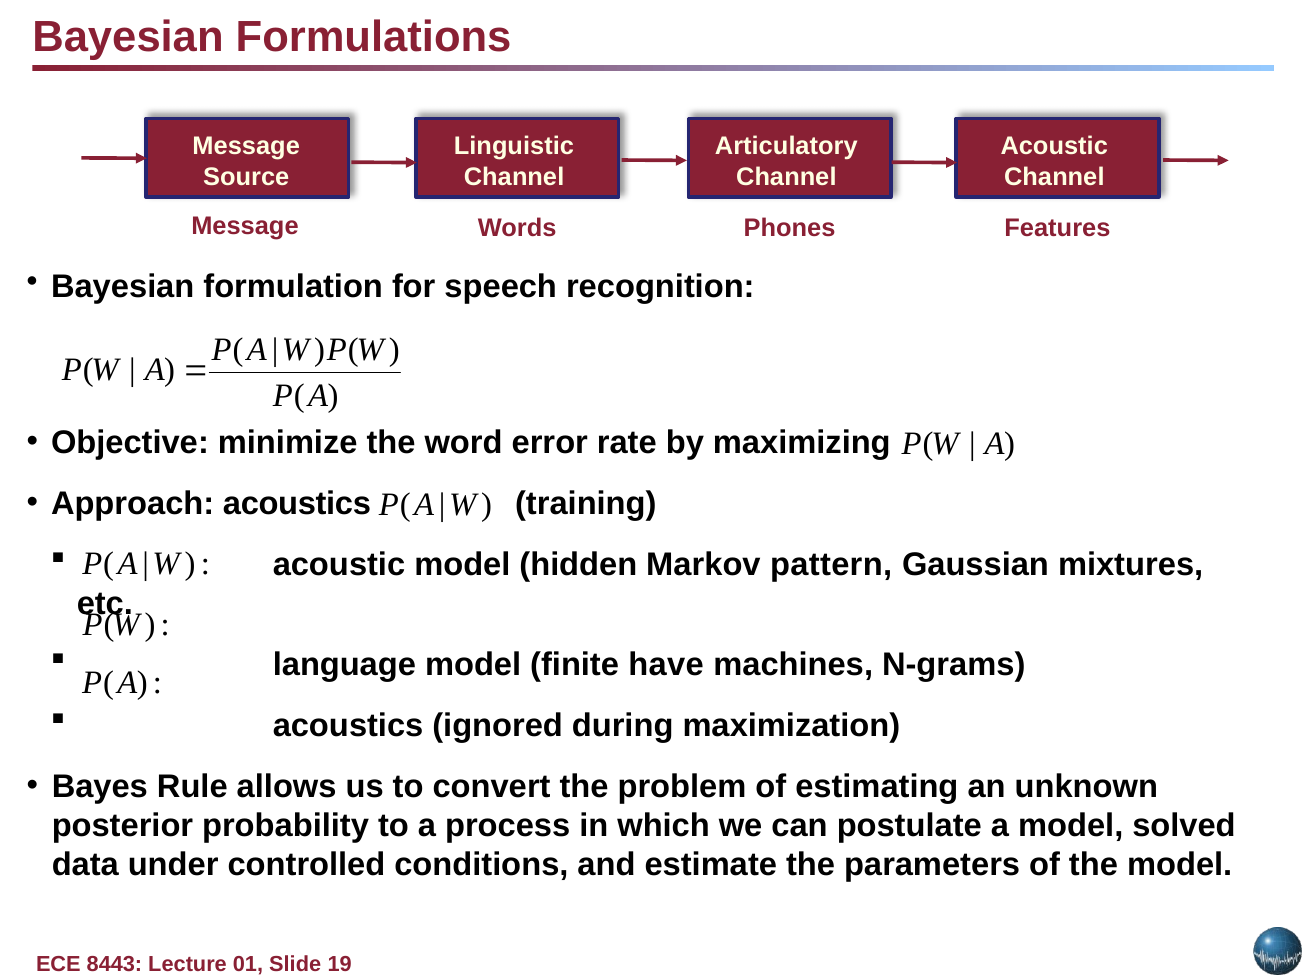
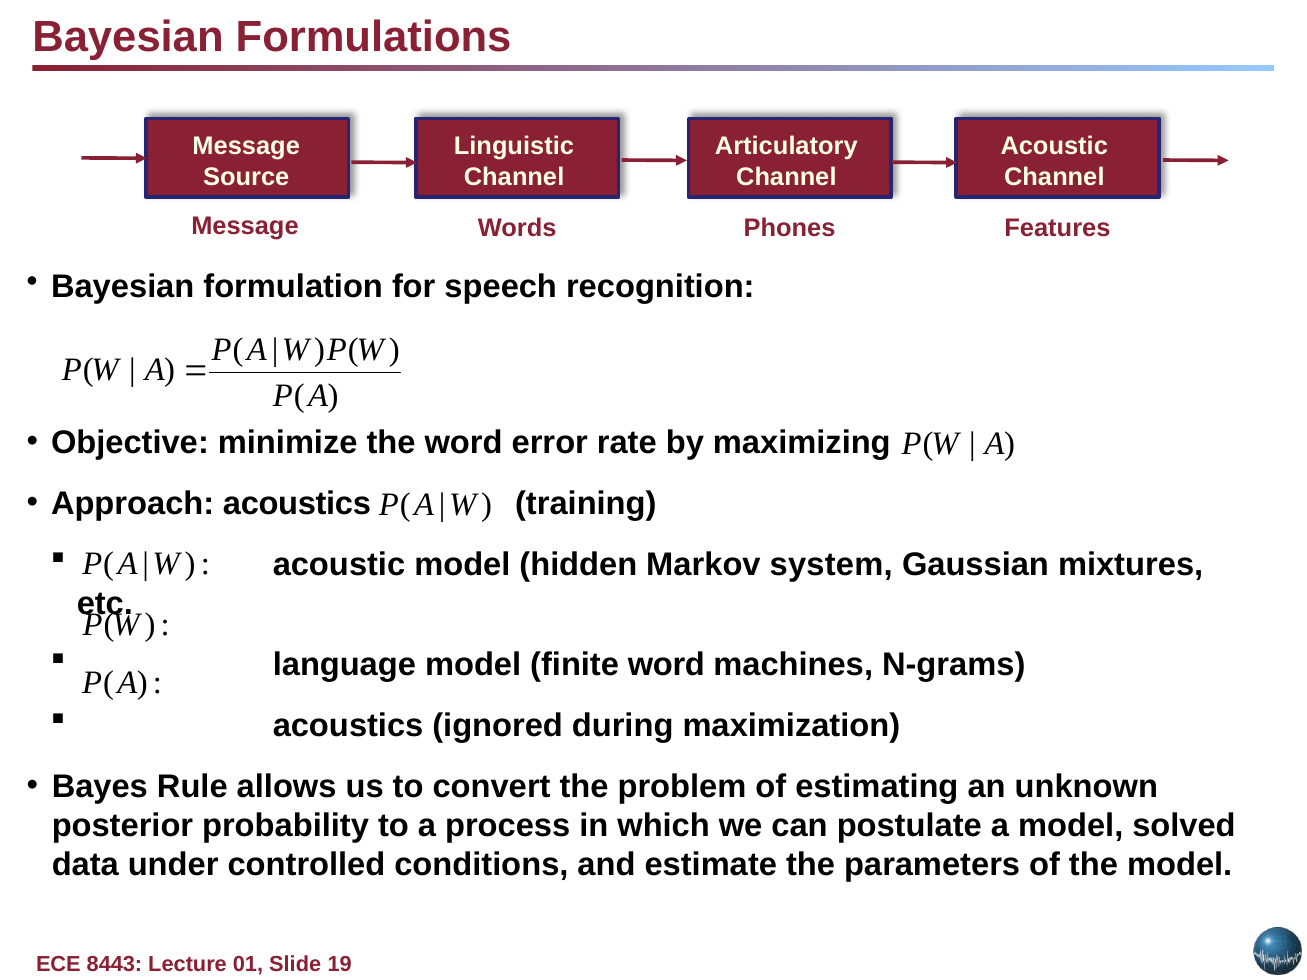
pattern: pattern -> system
finite have: have -> word
